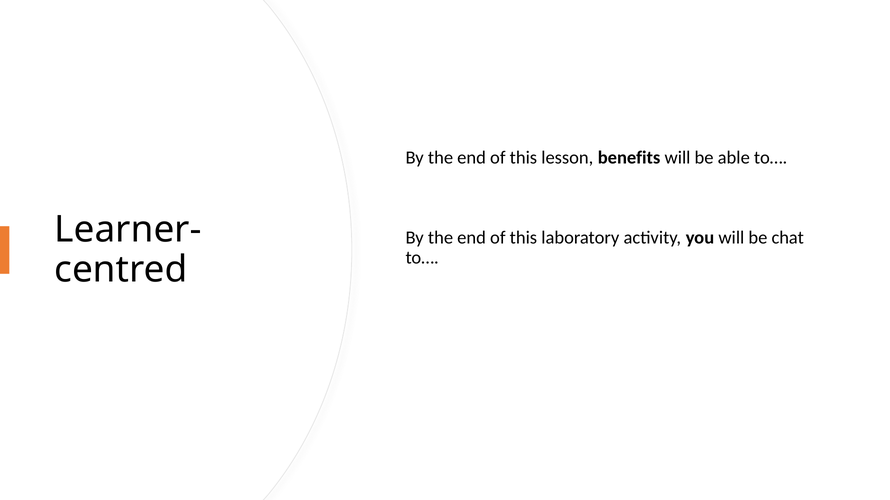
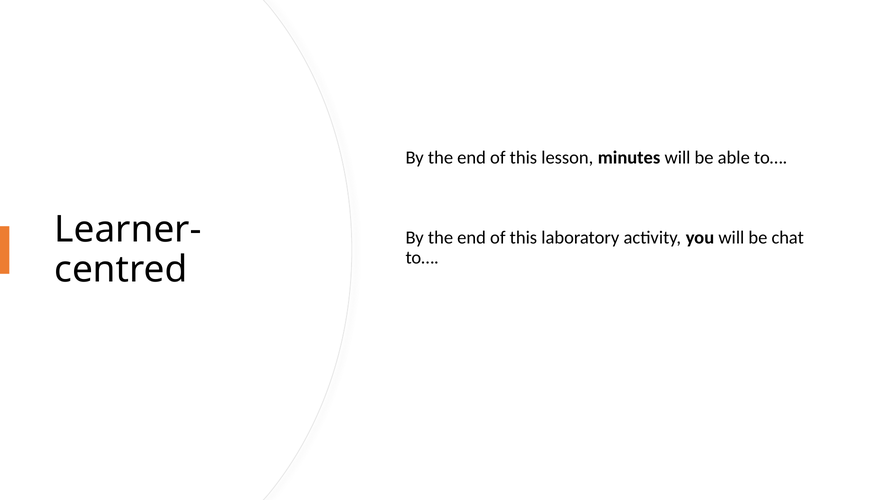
benefits: benefits -> minutes
